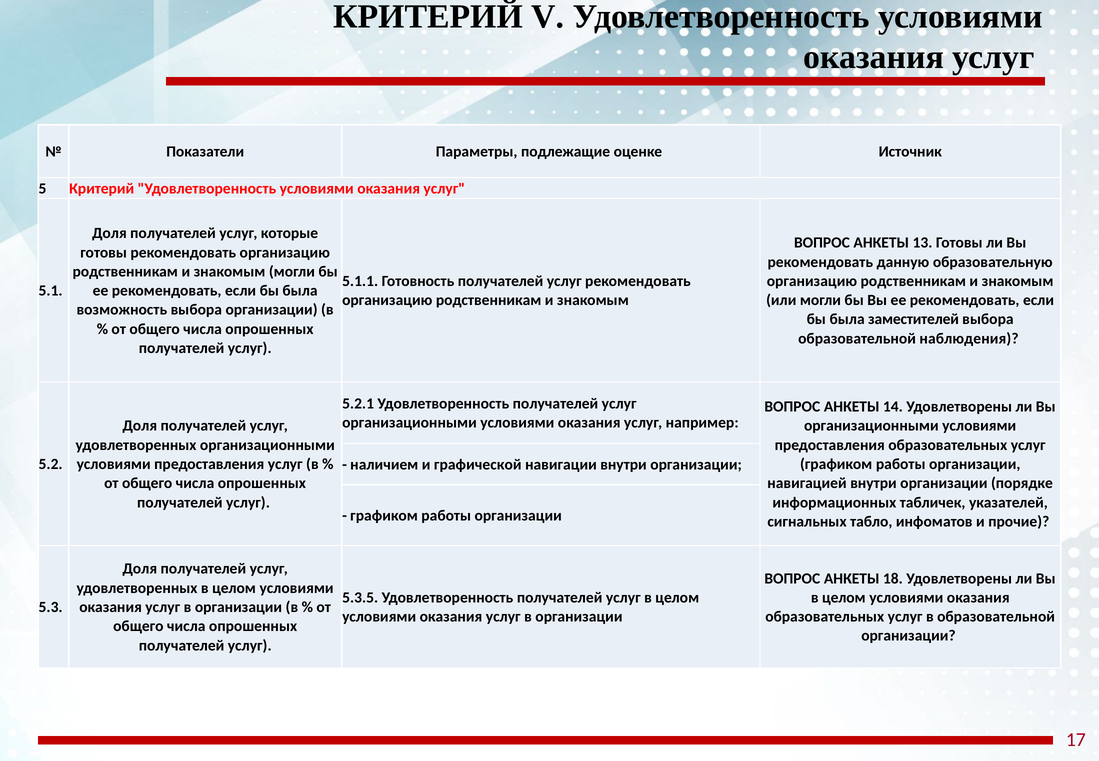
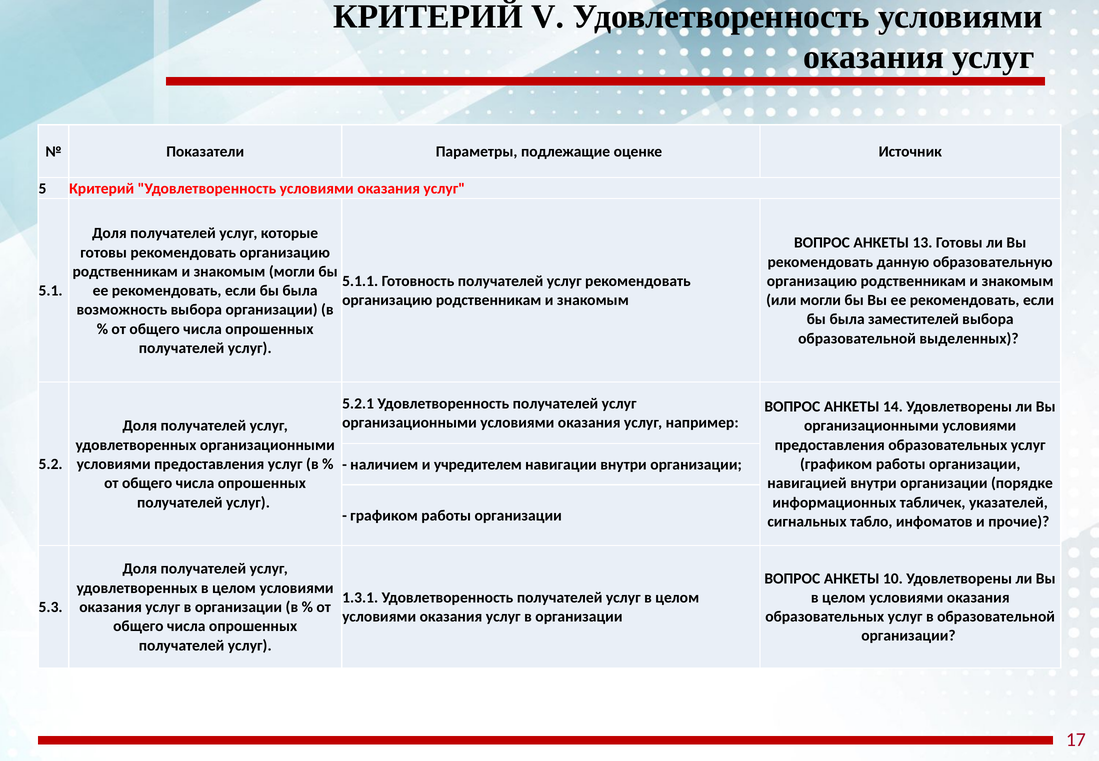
наблюдения: наблюдения -> выделенных
графической: графической -> учредителем
18: 18 -> 10
5.3.5: 5.3.5 -> 1.3.1
